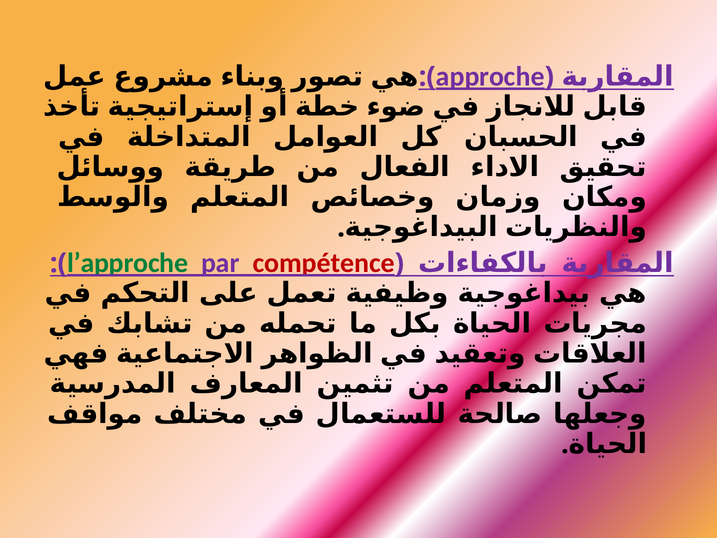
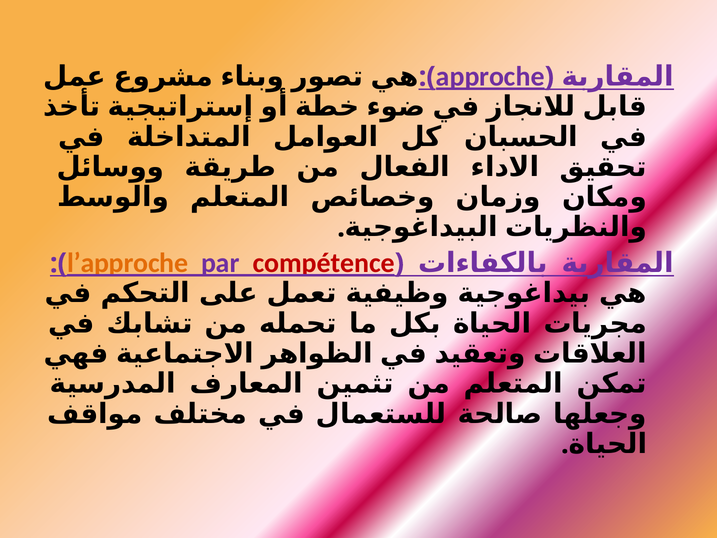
l’approche colour: green -> orange
